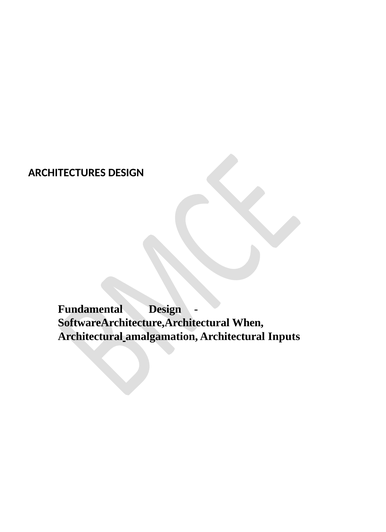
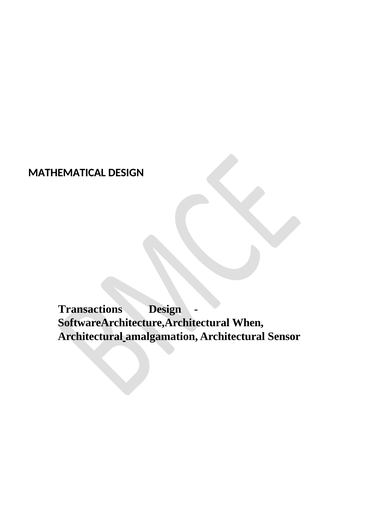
ARCHITECTURES: ARCHITECTURES -> MATHEMATICAL
Fundamental: Fundamental -> Transactions
Inputs: Inputs -> Sensor
